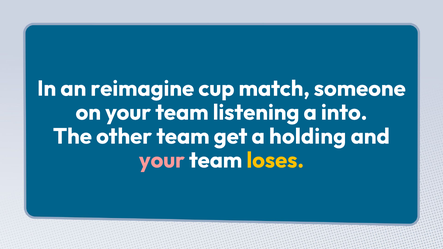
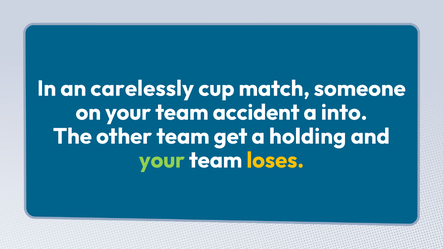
reimagine: reimagine -> carelessly
listening: listening -> accident
your at (162, 160) colour: pink -> light green
